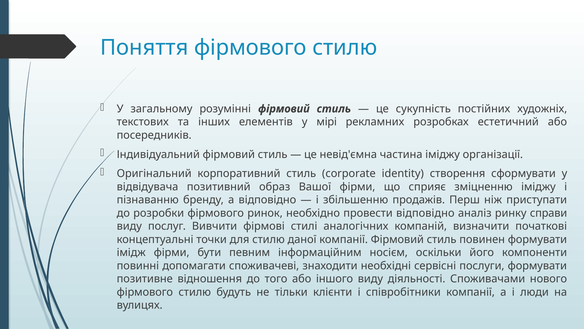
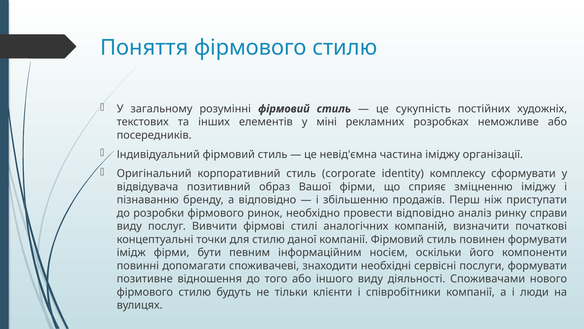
мірі: мірі -> міні
естетичний: естетичний -> неможливе
створення: створення -> комплексу
